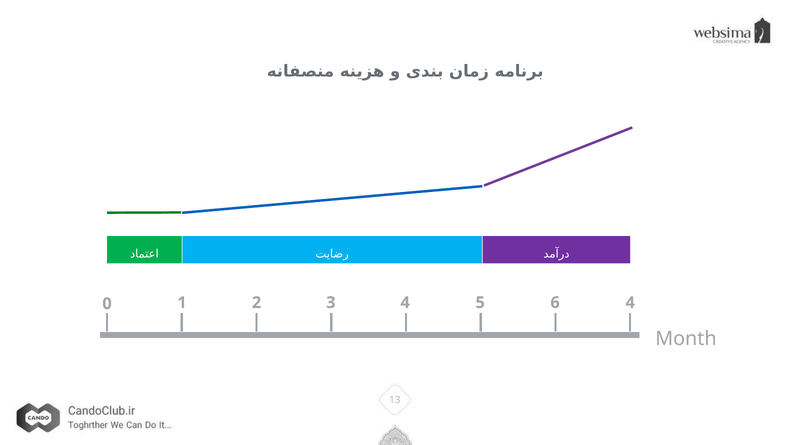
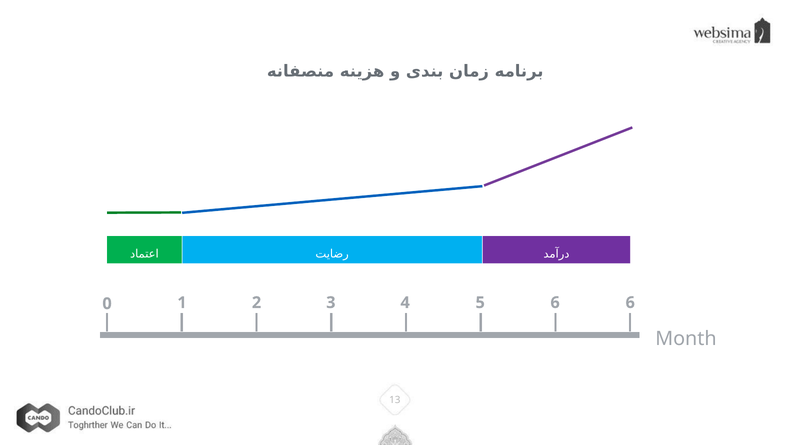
0 4: 4 -> 6
